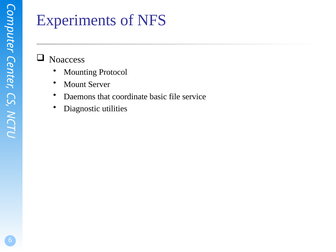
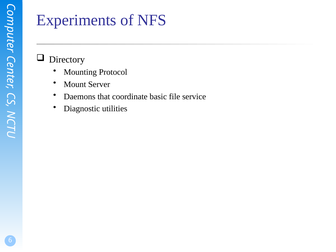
Noaccess: Noaccess -> Directory
